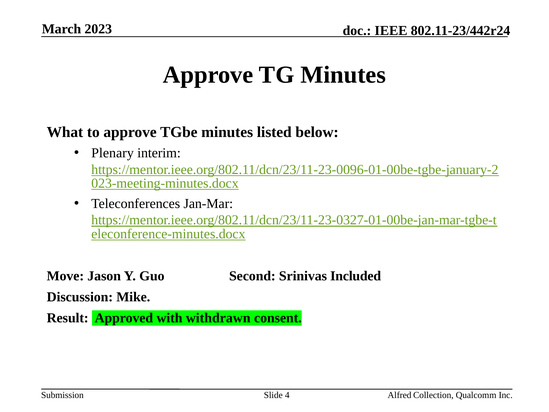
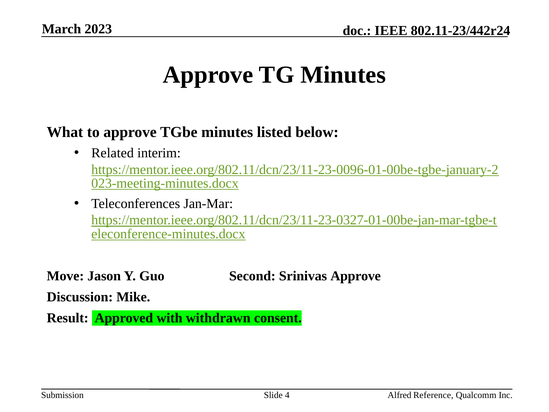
Plenary: Plenary -> Related
Srinivas Included: Included -> Approve
Collection: Collection -> Reference
